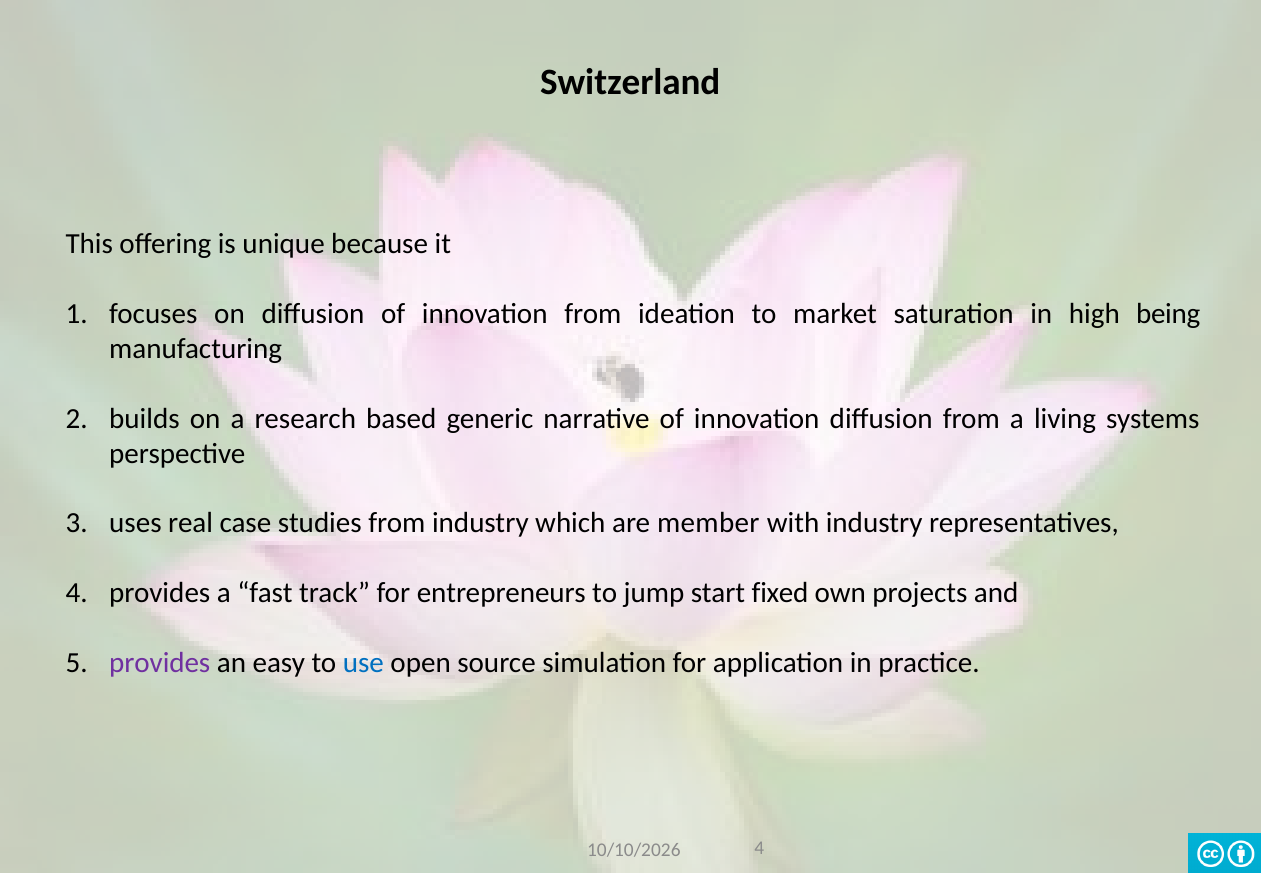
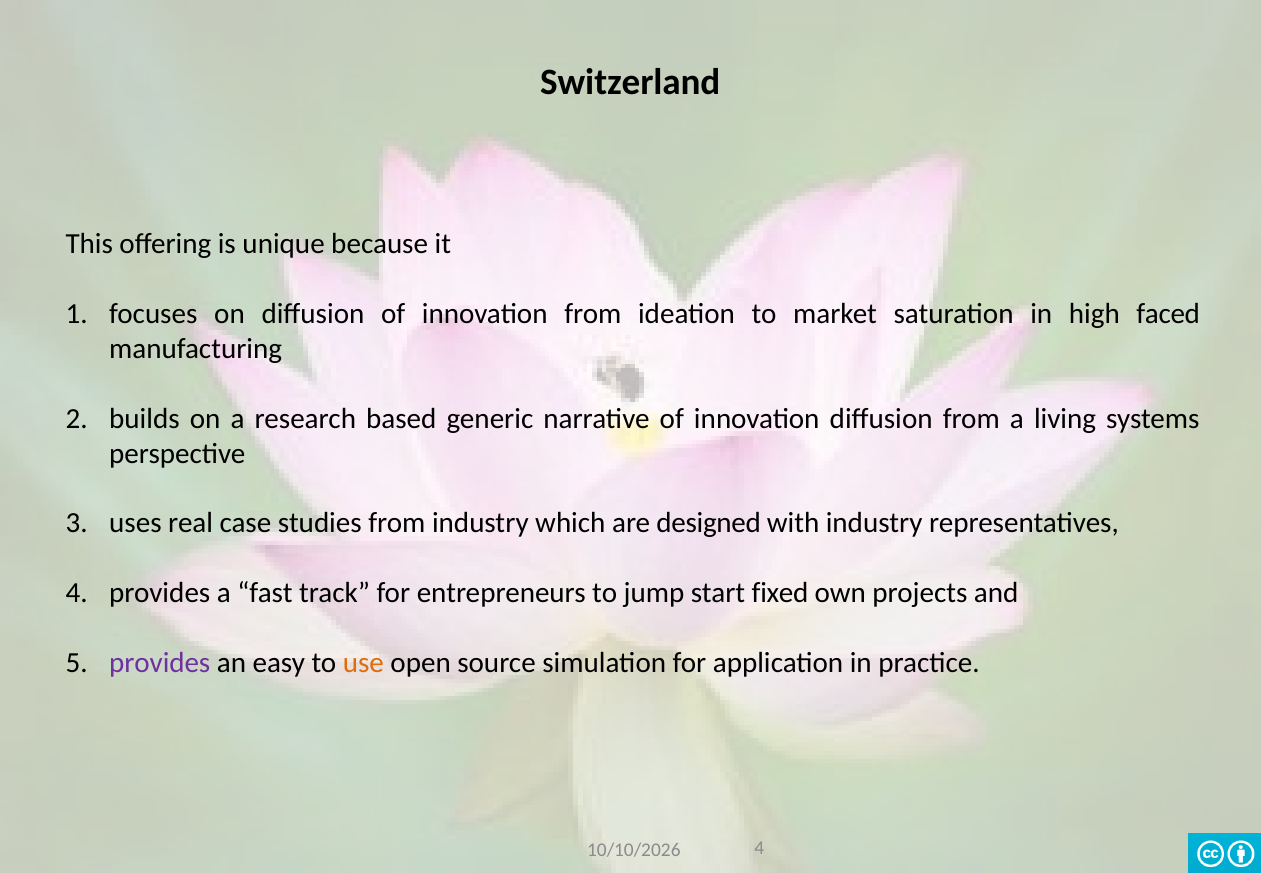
being: being -> faced
member: member -> designed
use colour: blue -> orange
